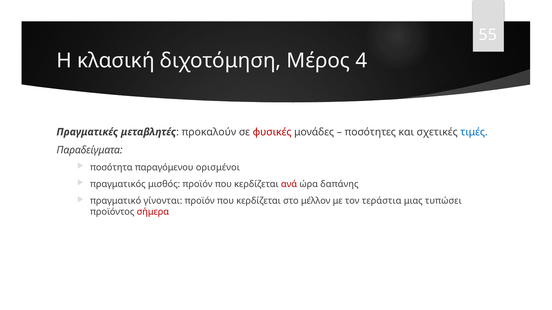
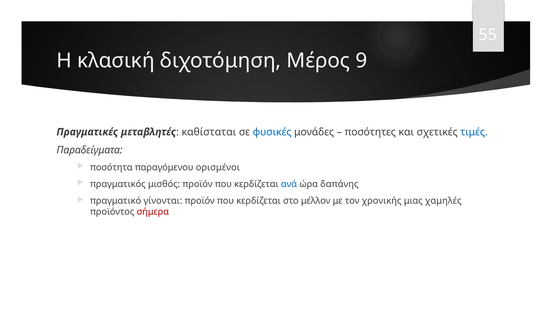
4: 4 -> 9
προκαλούν: προκαλούν -> καθίσταται
φυσικές colour: red -> blue
ανά colour: red -> blue
τεράστια: τεράστια -> χρονικής
τυπώσει: τυπώσει -> χαμηλές
